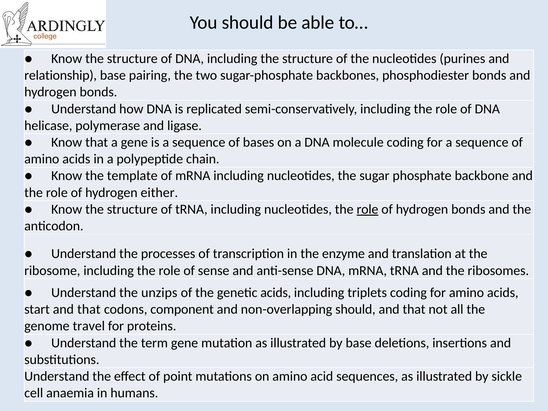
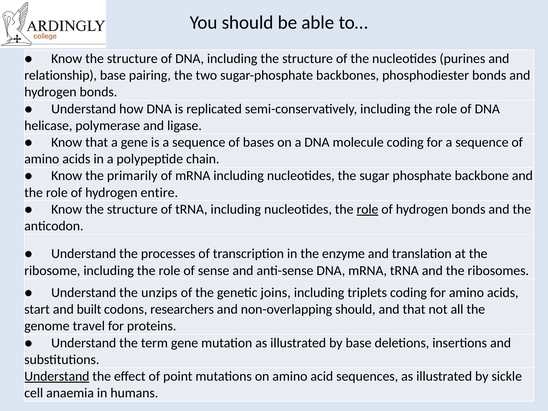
template: template -> primarily
either: either -> entire
genetic acids: acids -> joins
start and that: that -> built
component: component -> researchers
Understand at (57, 376) underline: none -> present
